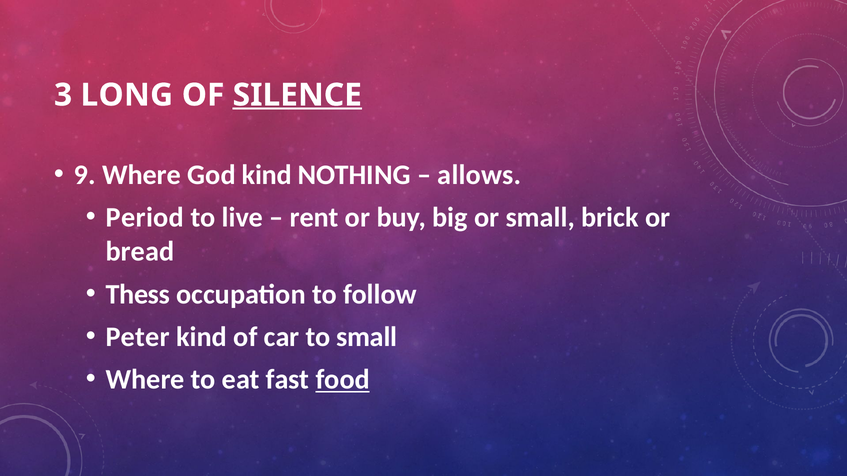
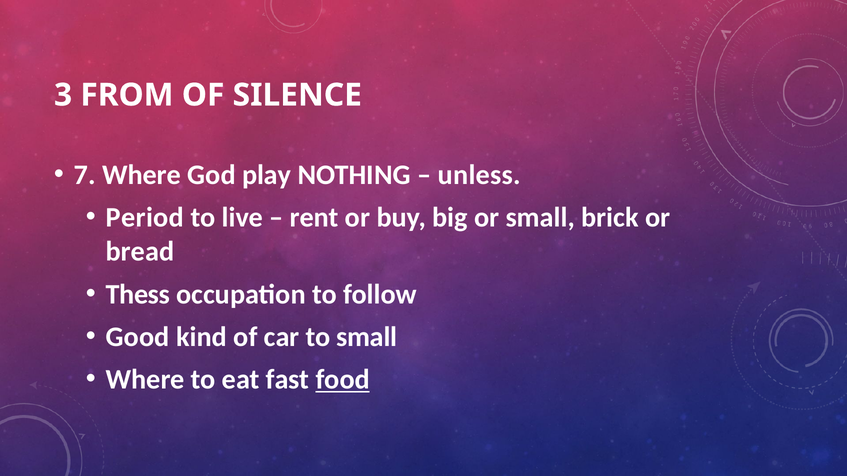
LONG: LONG -> FROM
SILENCE underline: present -> none
9: 9 -> 7
God kind: kind -> play
allows: allows -> unless
Peter: Peter -> Good
